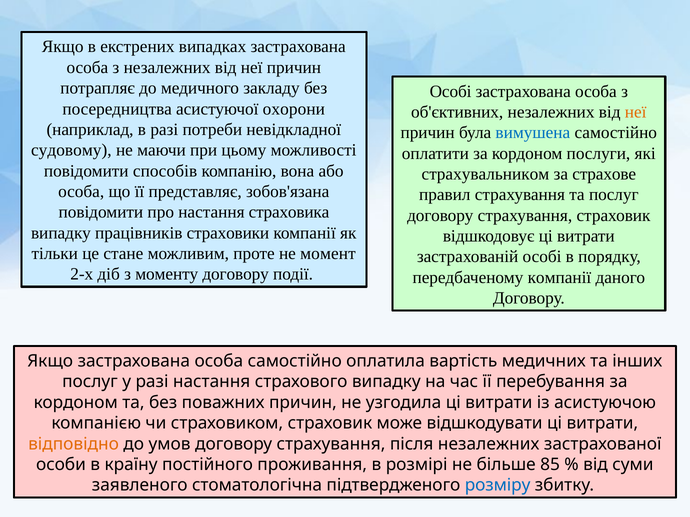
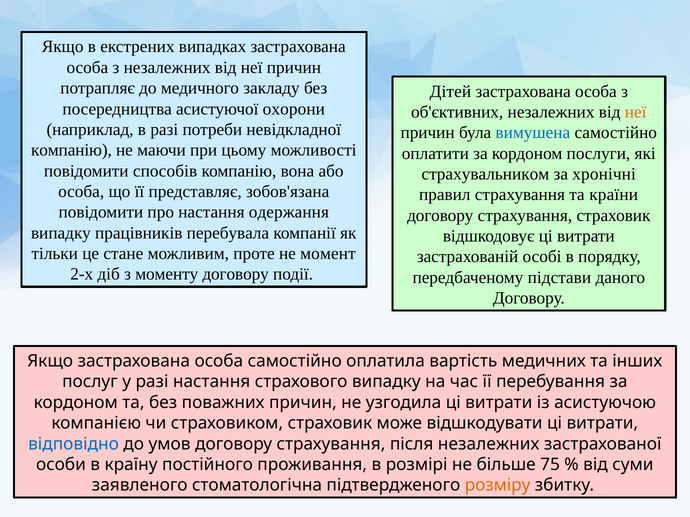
Особі at (451, 91): Особі -> Дітей
судовому at (71, 150): судовому -> компанію
страхове: страхове -> хронічні
та послуг: послуг -> країни
страховика: страховика -> одержання
страховики: страховики -> перебувала
передбаченому компанії: компанії -> підстави
відповідно colour: orange -> blue
85: 85 -> 75
розміру colour: blue -> orange
